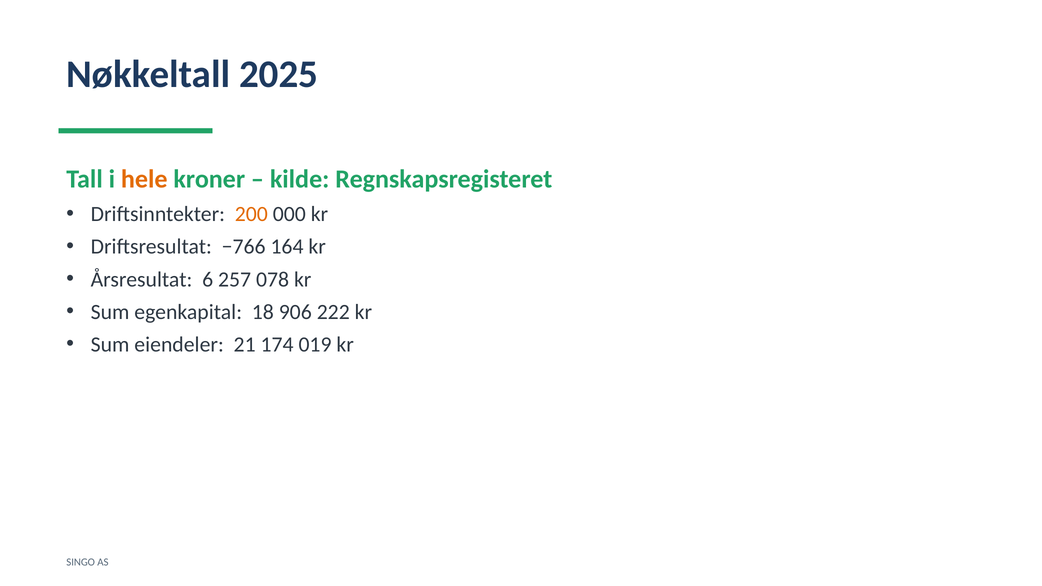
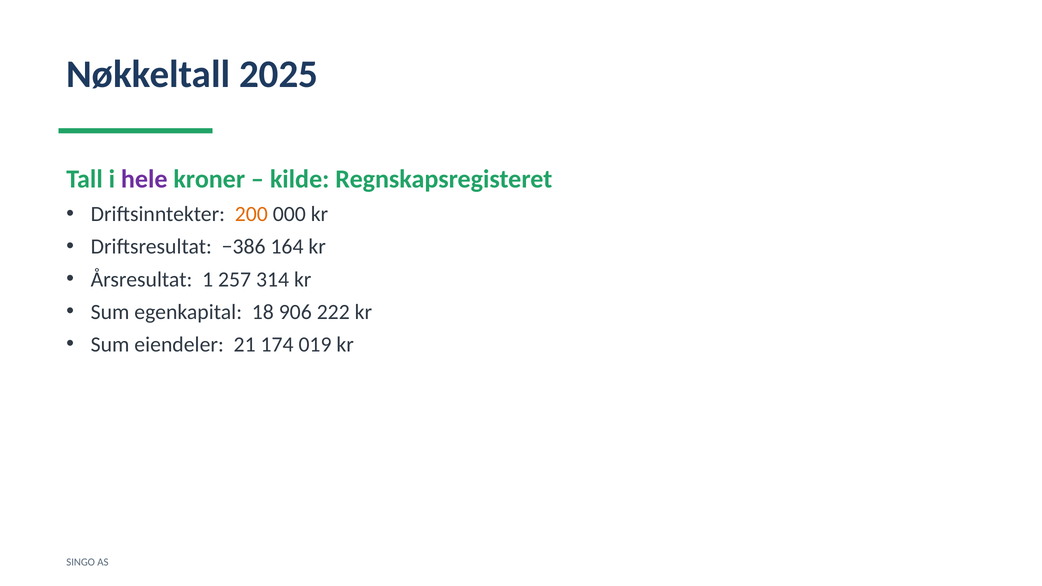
hele colour: orange -> purple
−766: −766 -> −386
6: 6 -> 1
078: 078 -> 314
